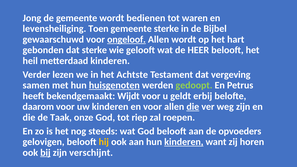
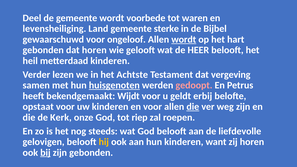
Jong: Jong -> Deel
bedienen: bedienen -> voorbede
Toen: Toen -> Land
ongeloof underline: present -> none
wordt at (184, 39) underline: none -> present
dat sterke: sterke -> horen
gedoopt colour: light green -> pink
daarom: daarom -> opstaat
Taak: Taak -> Kerk
opvoeders: opvoeders -> liefdevolle
kinderen at (184, 142) underline: present -> none
zijn verschijnt: verschijnt -> gebonden
